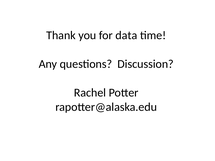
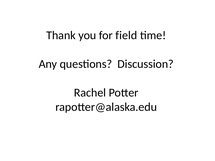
data: data -> field
